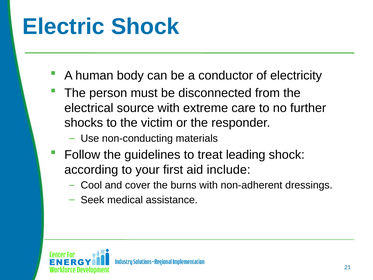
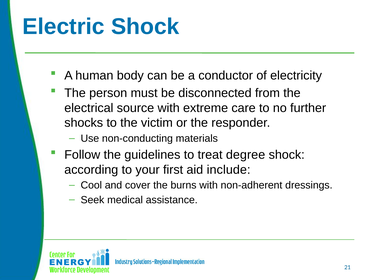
leading: leading -> degree
